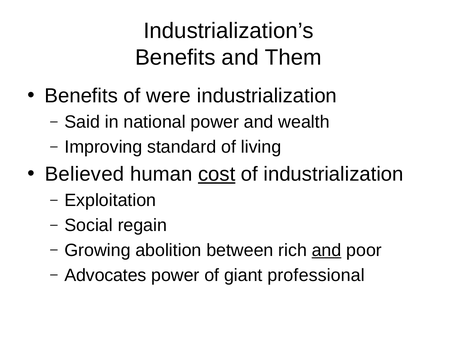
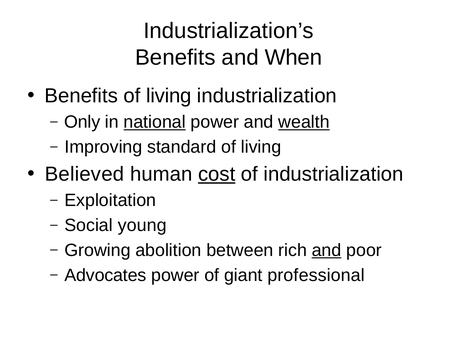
Them: Them -> When
Benefits of were: were -> living
Said: Said -> Only
national underline: none -> present
wealth underline: none -> present
regain: regain -> young
